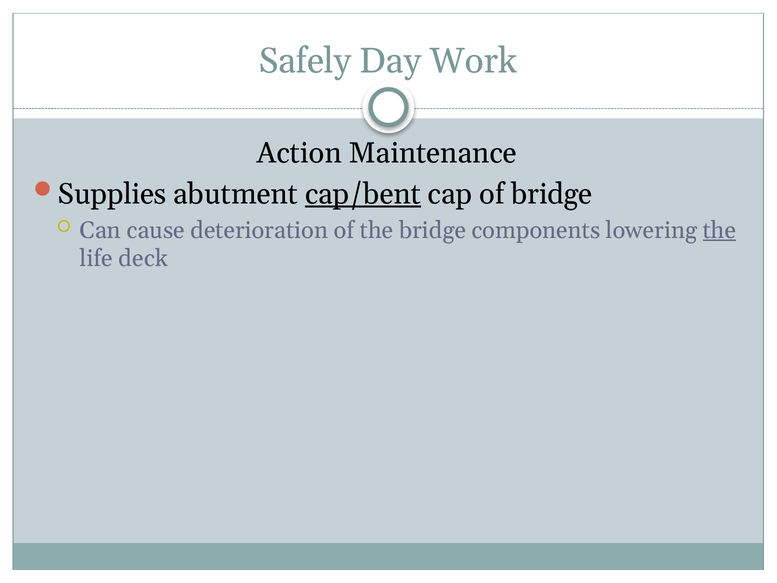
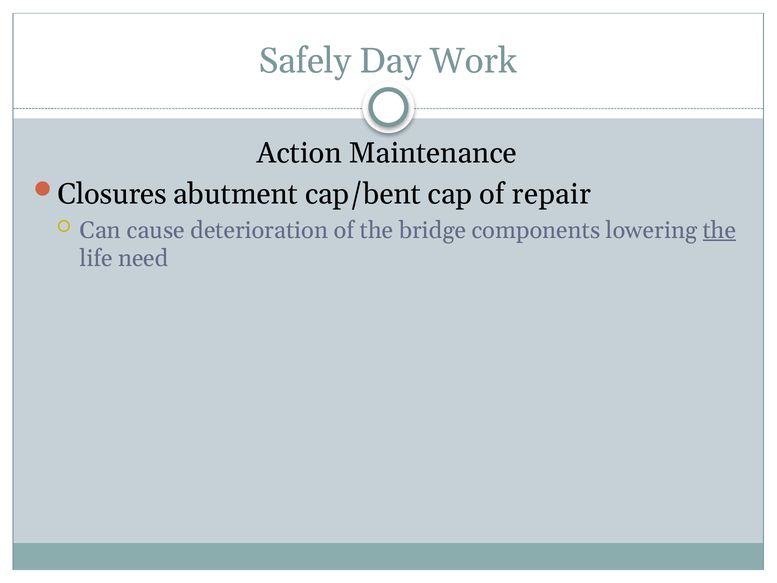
Supplies: Supplies -> Closures
cap/bent underline: present -> none
of bridge: bridge -> repair
deck: deck -> need
